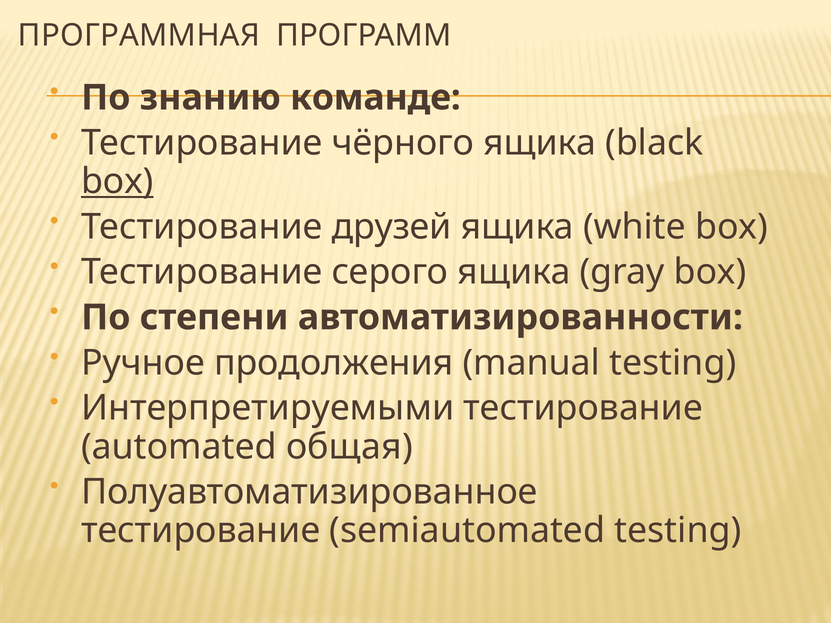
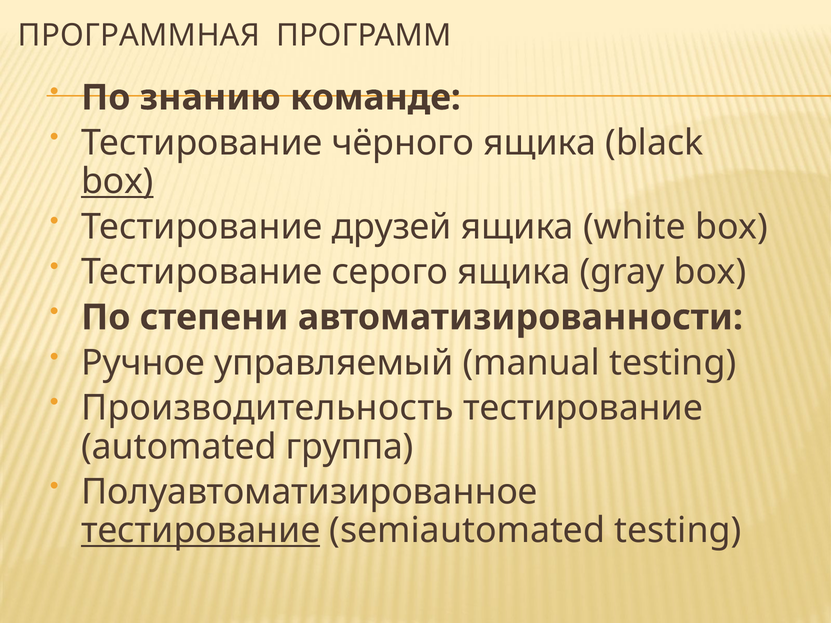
продолжения: продолжения -> управляемый
Интерпретируемыми: Интерпретируемыми -> Производительность
общая: общая -> группа
тестирование at (201, 531) underline: none -> present
